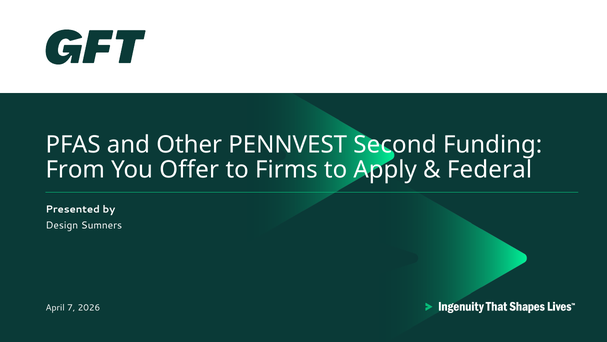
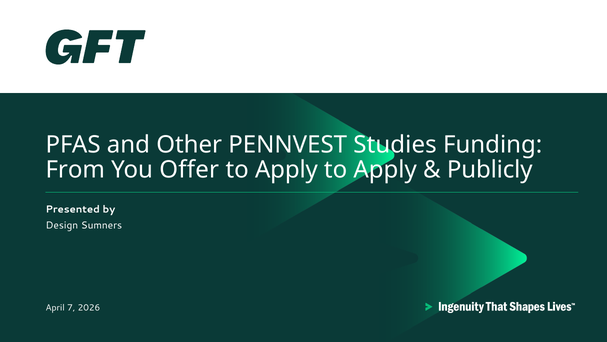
Second: Second -> Studies
Firms at (286, 170): Firms -> Apply
Federal: Federal -> Publicly
